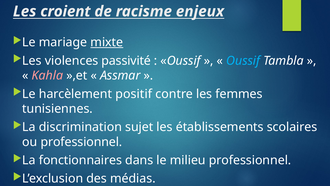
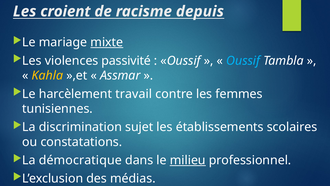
enjeux: enjeux -> depuis
Kahla colour: pink -> yellow
positif: positif -> travail
ou professionnel: professionnel -> constatations
fonctionnaires: fonctionnaires -> démocratique
milieu underline: none -> present
